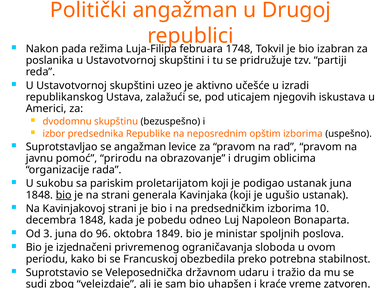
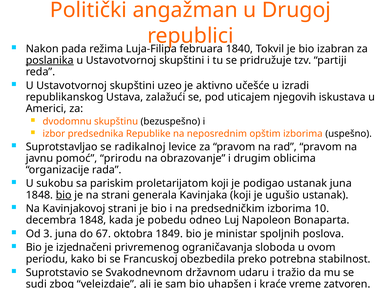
1748: 1748 -> 1840
poslanika underline: none -> present
se angažman: angažman -> radikalnoj
96: 96 -> 67
Veleposednička: Veleposednička -> Svakodnevnom
